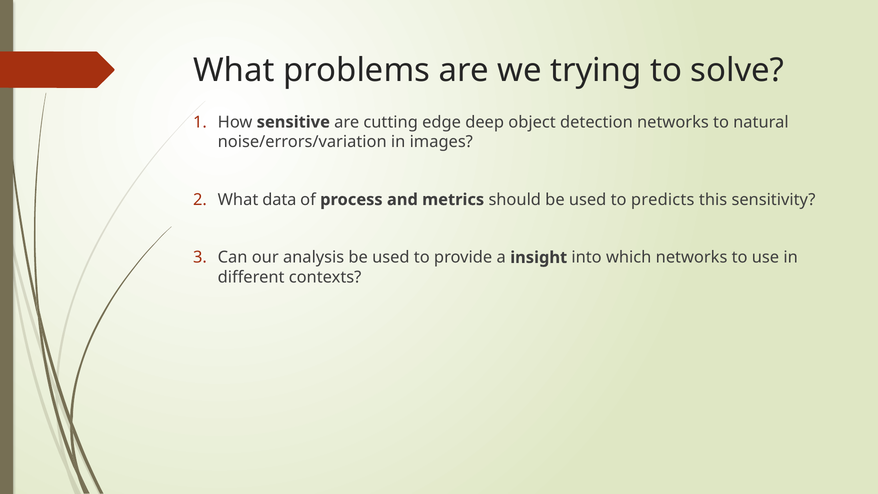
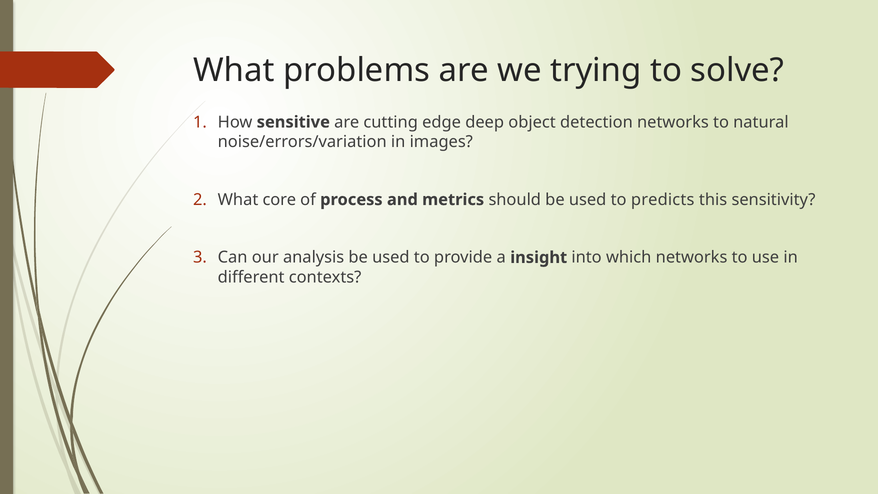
data: data -> core
